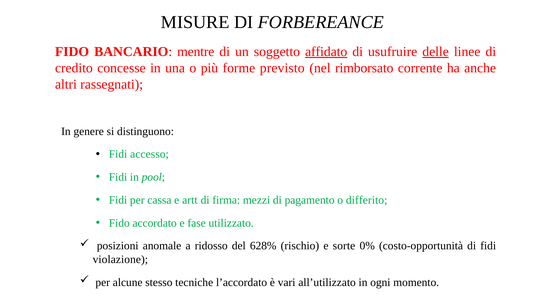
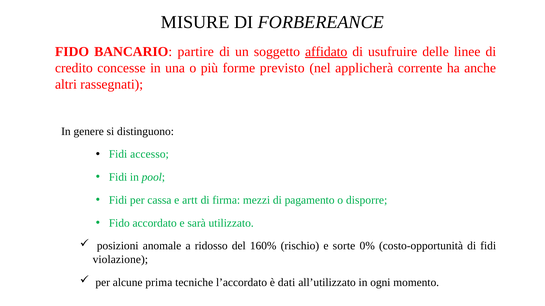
mentre: mentre -> partire
delle underline: present -> none
rimborsato: rimborsato -> applicherà
differito: differito -> disporre
fase: fase -> sarà
628%: 628% -> 160%
stesso: stesso -> prima
vari: vari -> dati
